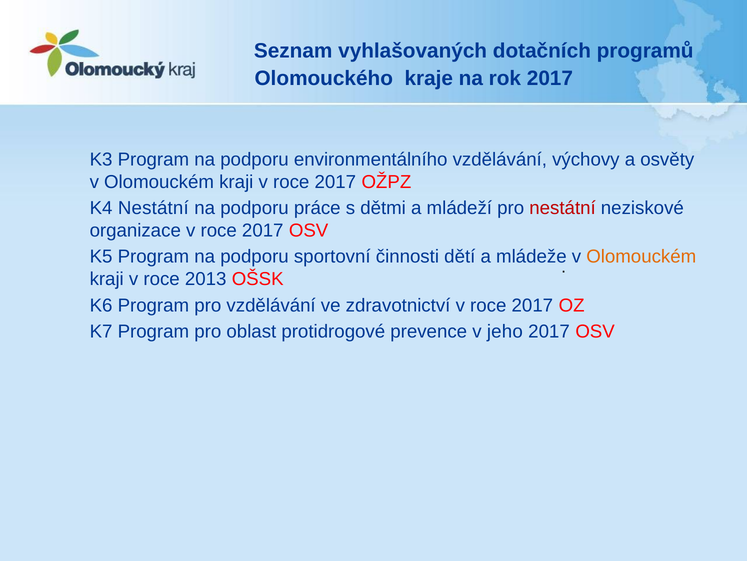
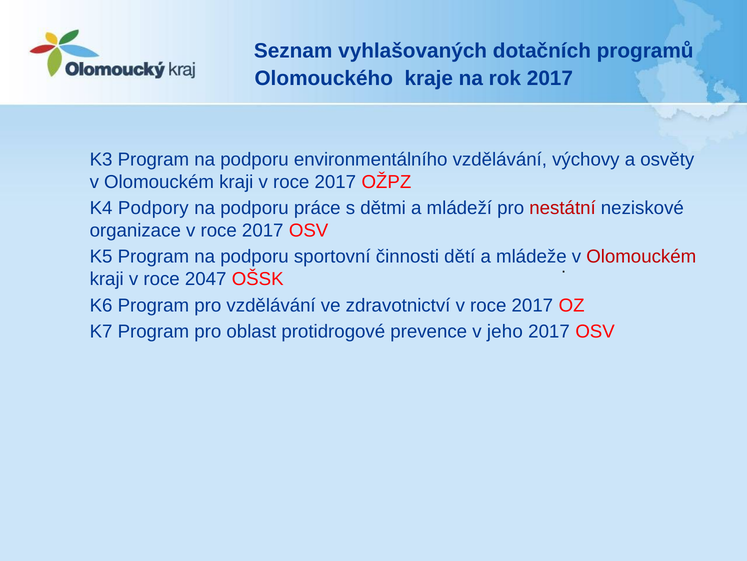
K4 Nestátní: Nestátní -> Podpory
Olomouckém at (641, 256) colour: orange -> red
2013: 2013 -> 2047
